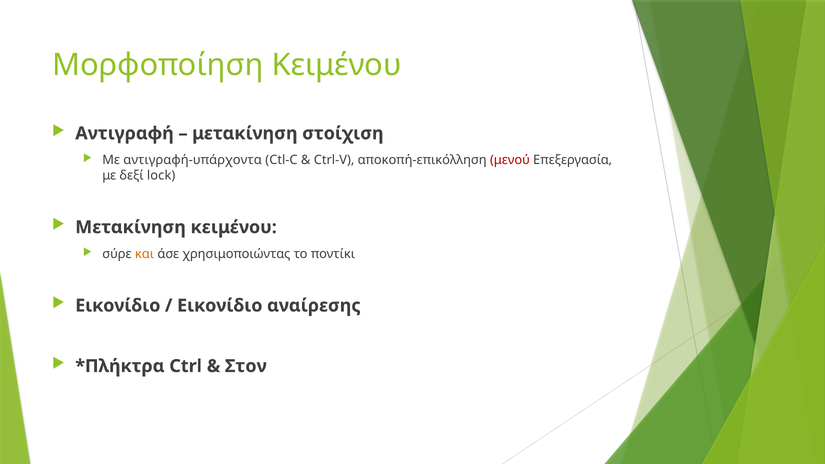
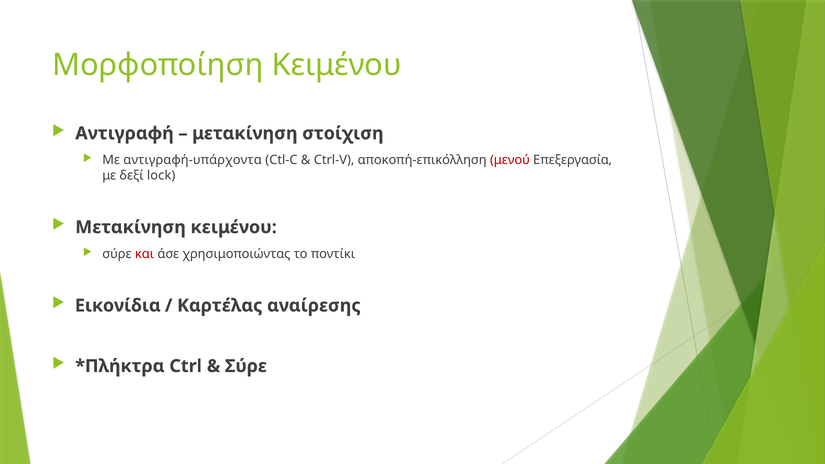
και colour: orange -> red
Εικονίδιο at (118, 306): Εικονίδιο -> Εικονίδια
Εικονίδιο at (220, 306): Εικονίδιο -> Καρτέλας
Στον at (246, 366): Στον -> Σύρε
